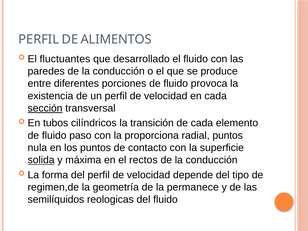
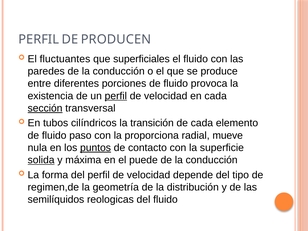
ALIMENTOS: ALIMENTOS -> PRODUCEN
desarrollado: desarrollado -> superficiales
perfil at (116, 96) underline: none -> present
radial puntos: puntos -> mueve
puntos at (96, 148) underline: none -> present
rectos: rectos -> puede
permanece: permanece -> distribución
